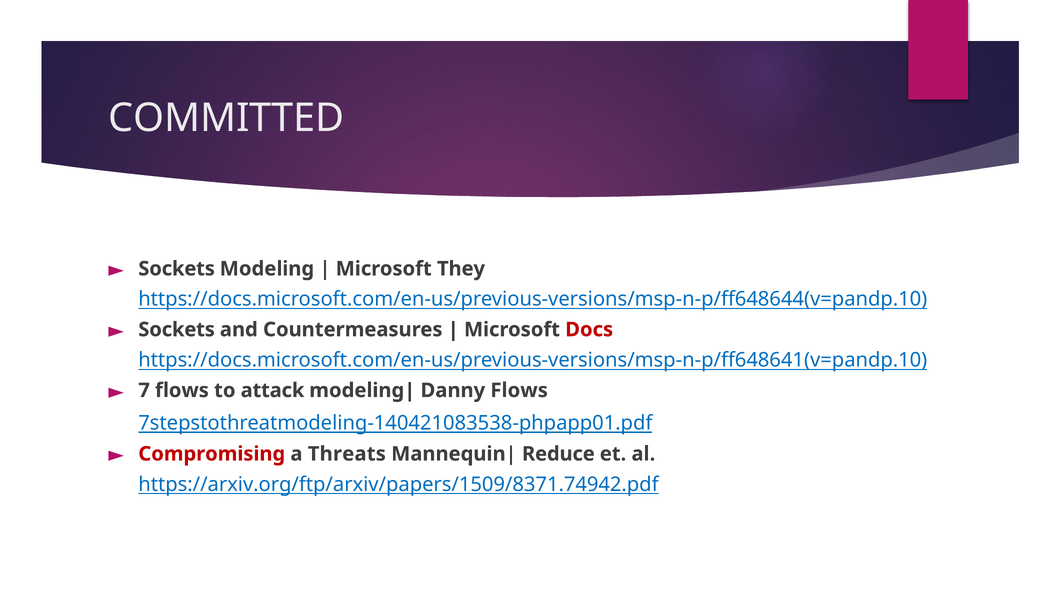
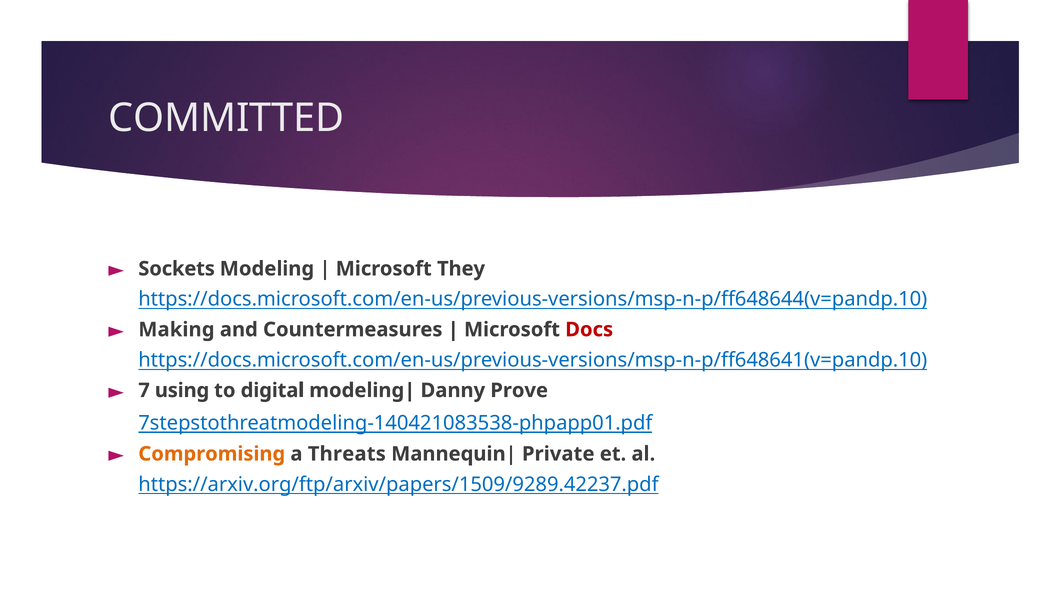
Sockets at (177, 329): Sockets -> Making
7 flows: flows -> using
attack: attack -> digital
Danny Flows: Flows -> Prove
Compromising colour: red -> orange
Reduce: Reduce -> Private
https://arxiv.org/ftp/arxiv/papers/1509/8371.74942.pdf: https://arxiv.org/ftp/arxiv/papers/1509/8371.74942.pdf -> https://arxiv.org/ftp/arxiv/papers/1509/9289.42237.pdf
